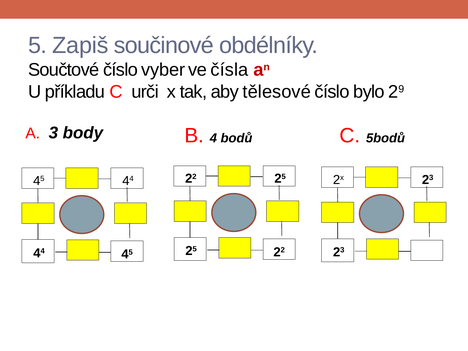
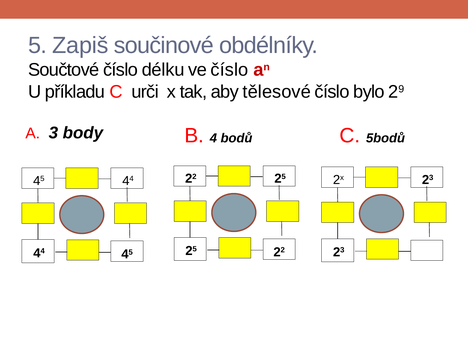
vyber: vyber -> délku
ve čísla: čísla -> číslo
